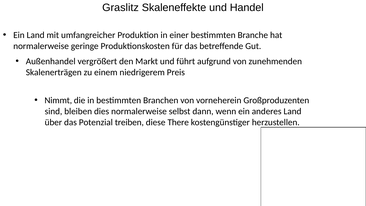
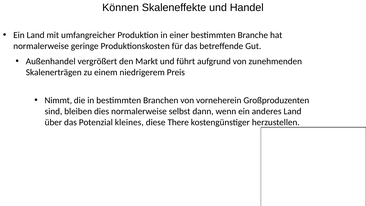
Graslitz: Graslitz -> Können
treiben: treiben -> kleines
